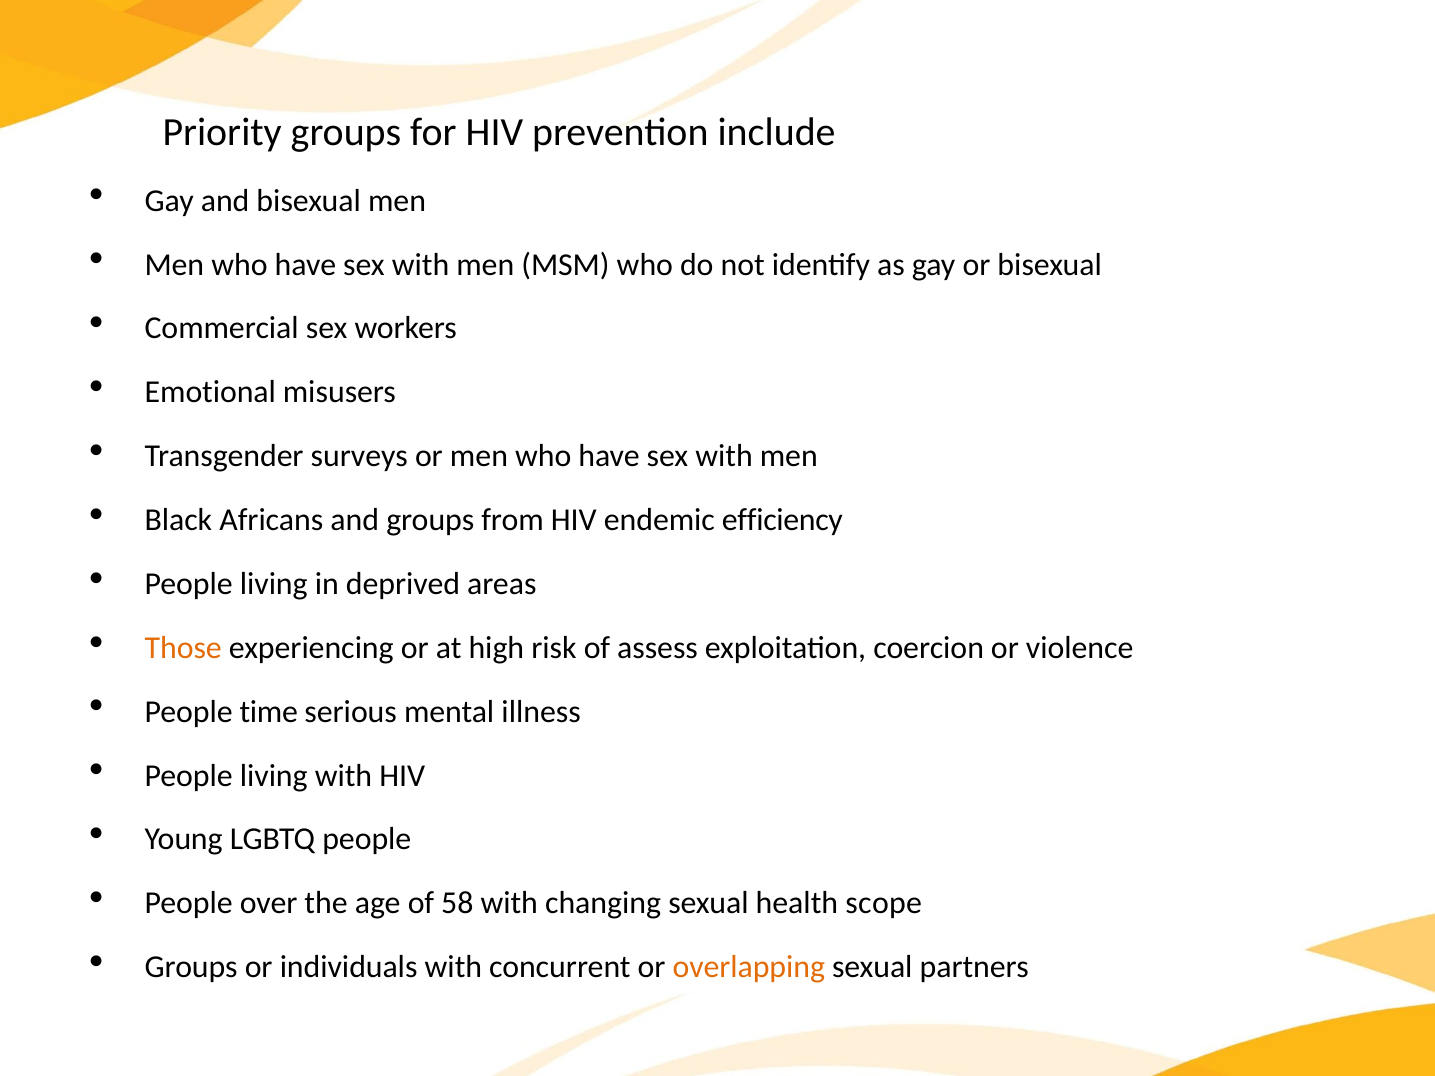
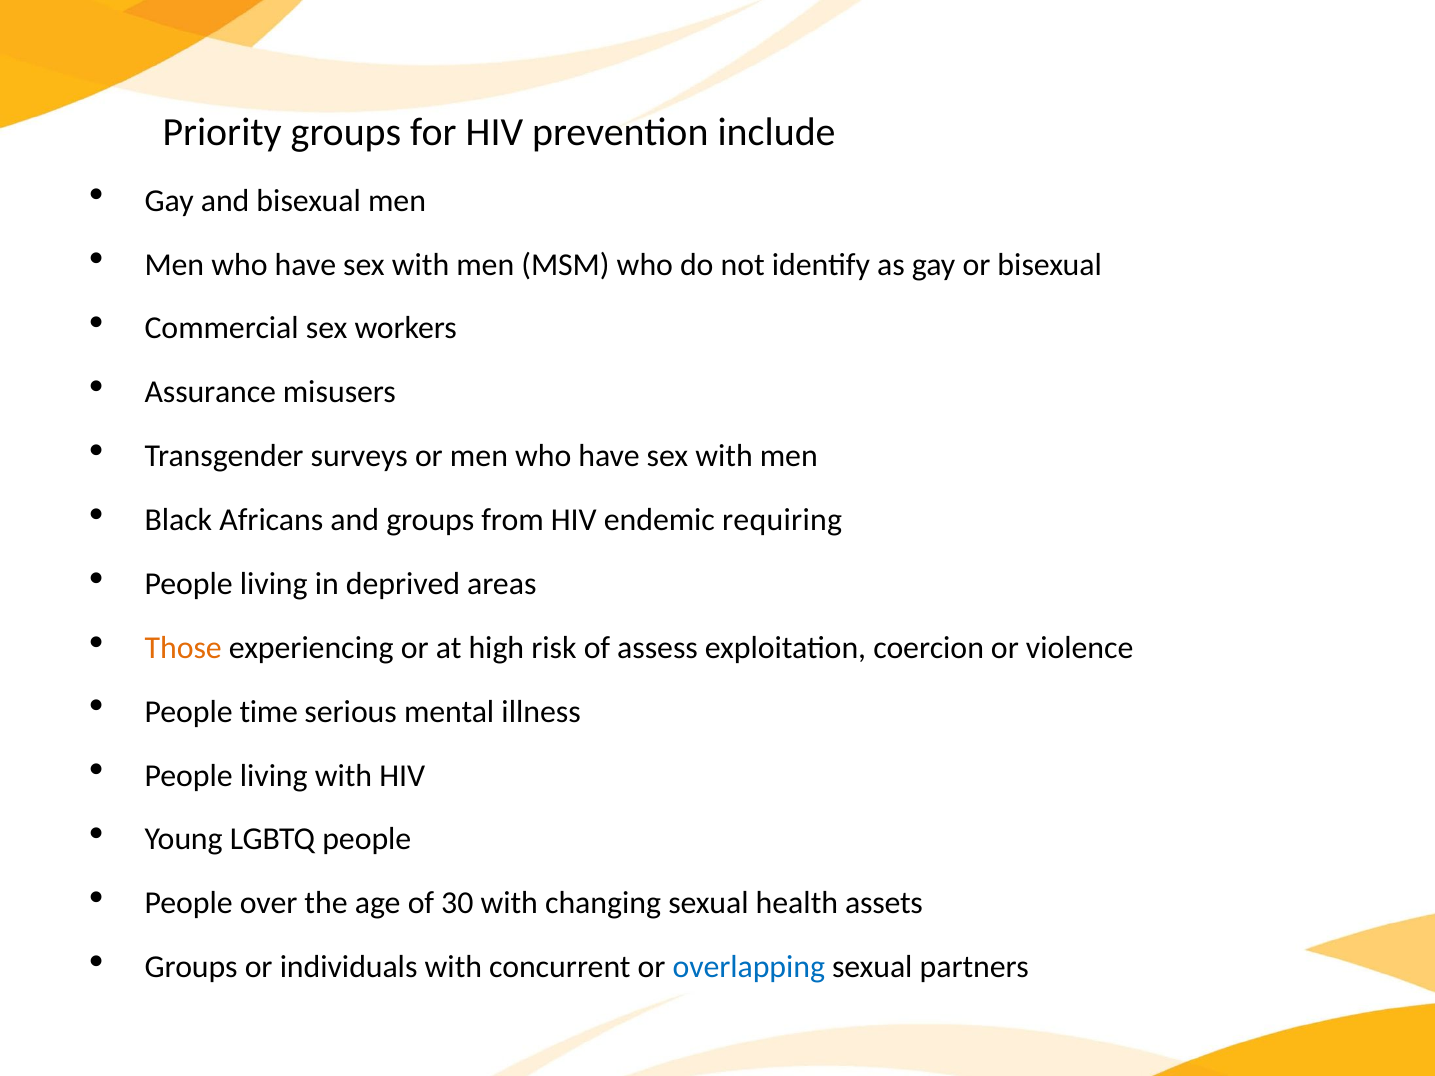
Emotional: Emotional -> Assurance
efficiency: efficiency -> requiring
58: 58 -> 30
scope: scope -> assets
overlapping colour: orange -> blue
